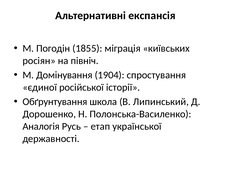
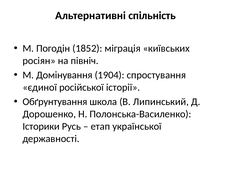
експансія: експансія -> спільність
1855: 1855 -> 1852
Аналогія: Аналогія -> Історики
